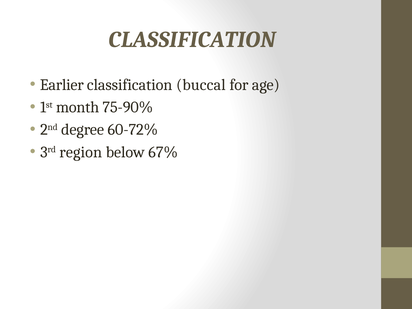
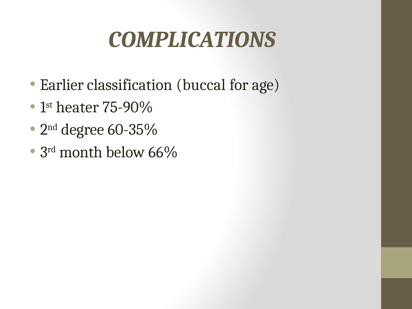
CLASSIFICATION at (192, 40): CLASSIFICATION -> COMPLICATIONS
month: month -> heater
60-72%: 60-72% -> 60-35%
region: region -> month
67%: 67% -> 66%
